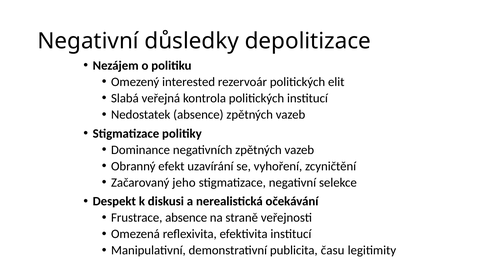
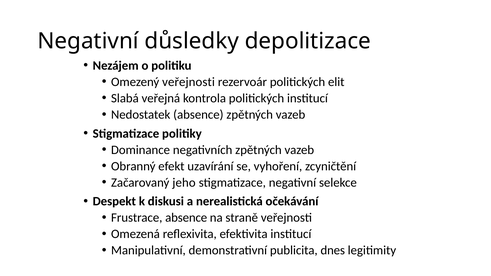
Omezený interested: interested -> veřejnosti
času: času -> dnes
